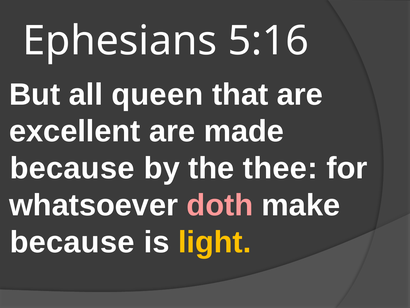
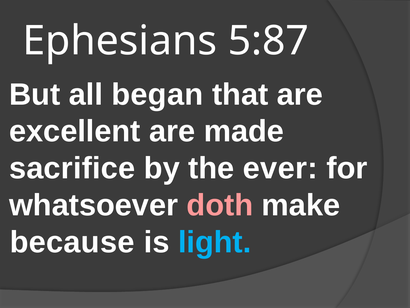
5:16: 5:16 -> 5:87
queen: queen -> began
because at (72, 168): because -> sacrifice
thee: thee -> ever
light colour: yellow -> light blue
